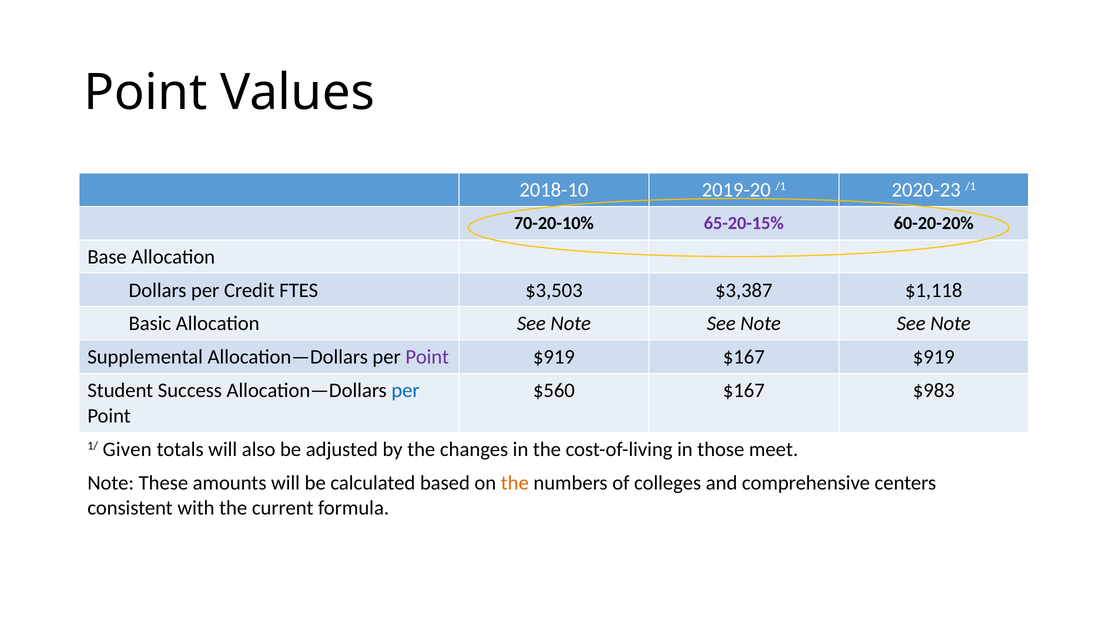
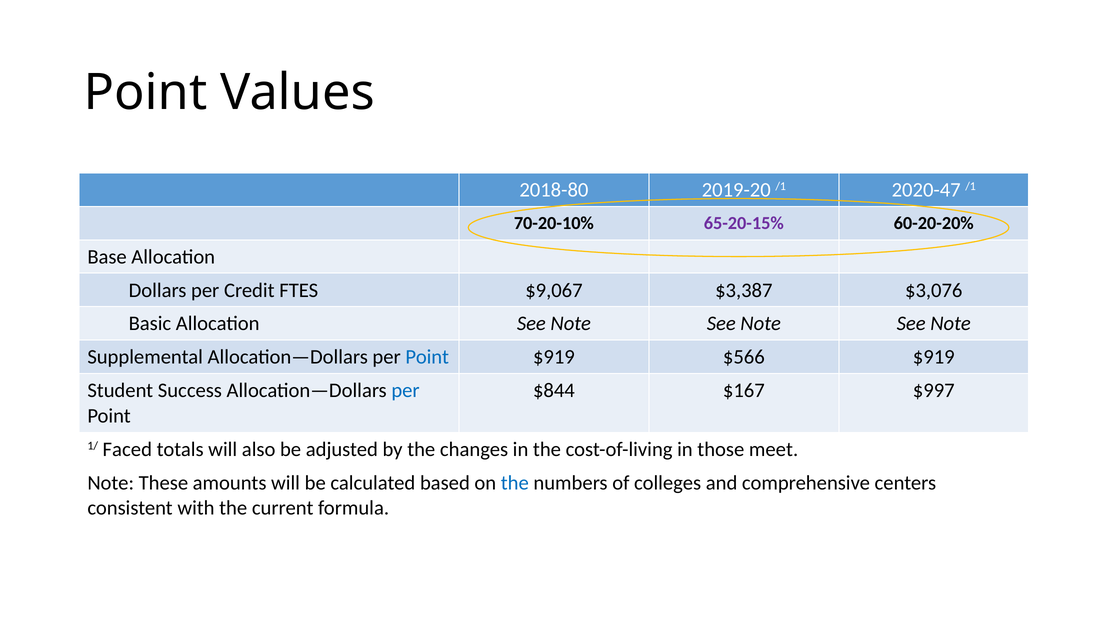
2018-10: 2018-10 -> 2018-80
2020-23: 2020-23 -> 2020-47
$3,503: $3,503 -> $9,067
$1,118: $1,118 -> $3,076
Point at (427, 357) colour: purple -> blue
$919 $167: $167 -> $566
$560: $560 -> $844
$983: $983 -> $997
Given: Given -> Faced
the at (515, 483) colour: orange -> blue
